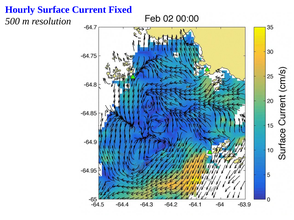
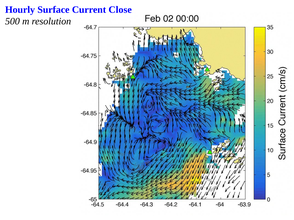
Fixed: Fixed -> Close
